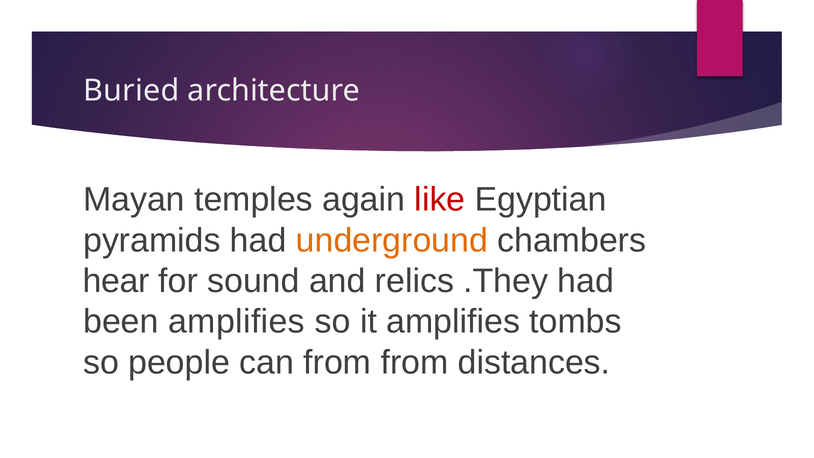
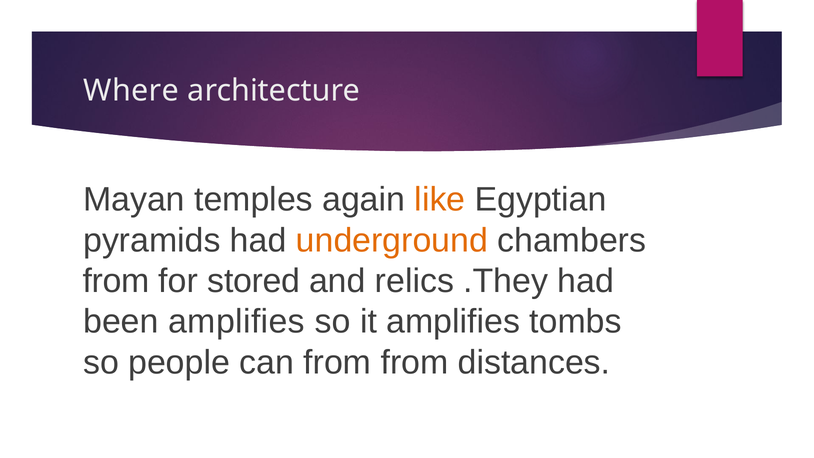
Buried: Buried -> Where
like colour: red -> orange
hear at (116, 281): hear -> from
sound: sound -> stored
